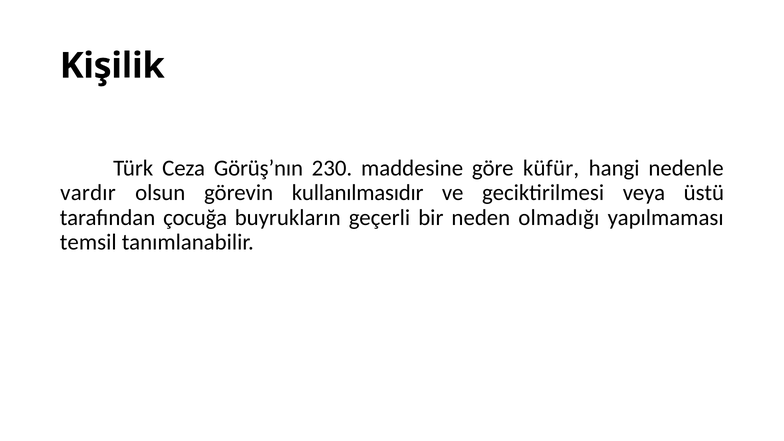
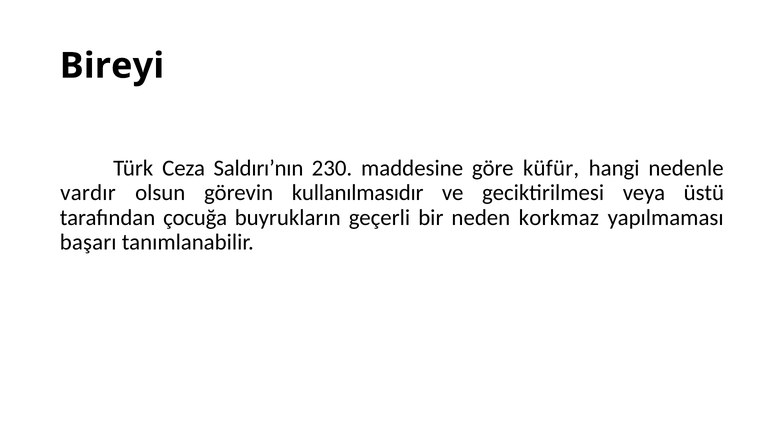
Kişilik: Kişilik -> Bireyi
Görüş’nın: Görüş’nın -> Saldırı’nın
olmadığı: olmadığı -> korkmaz
temsil: temsil -> başarı
